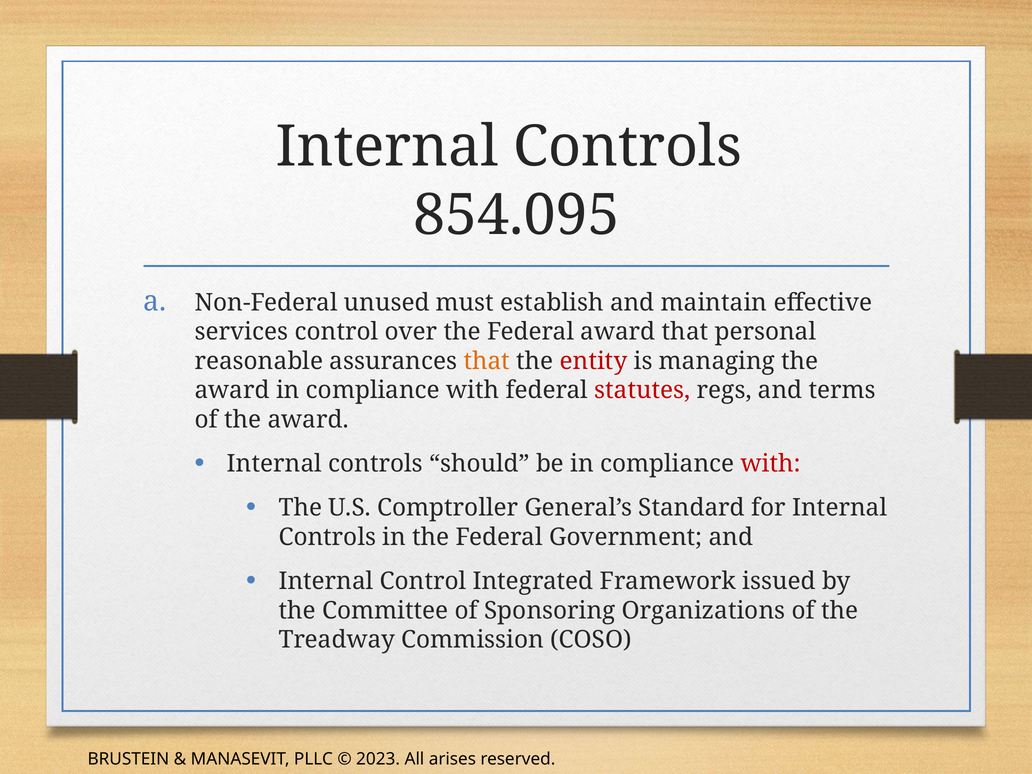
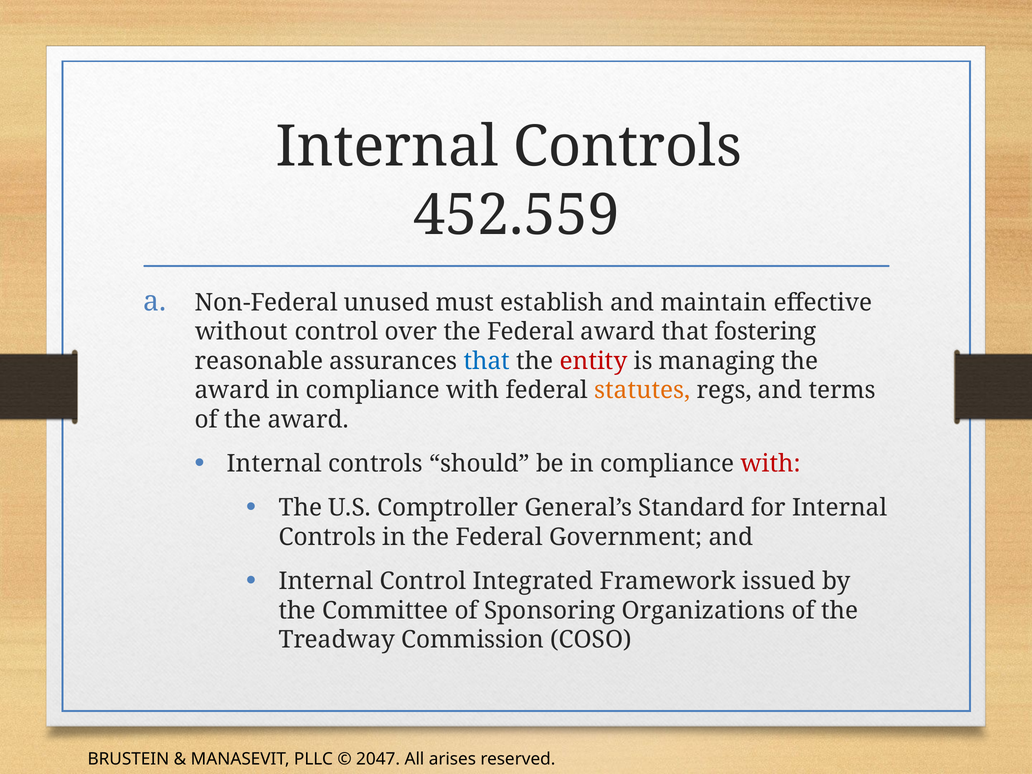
854.095: 854.095 -> 452.559
services: services -> without
personal: personal -> fostering
that at (487, 361) colour: orange -> blue
statutes colour: red -> orange
2023: 2023 -> 2047
